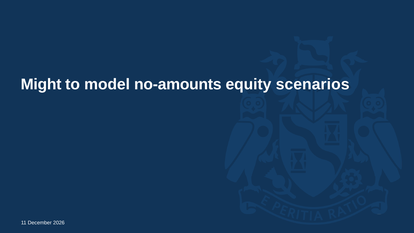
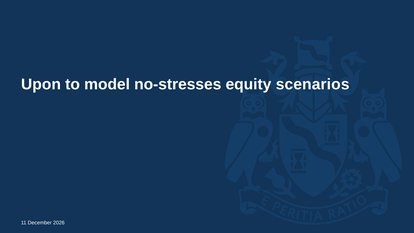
Might: Might -> Upon
no-amounts: no-amounts -> no-stresses
